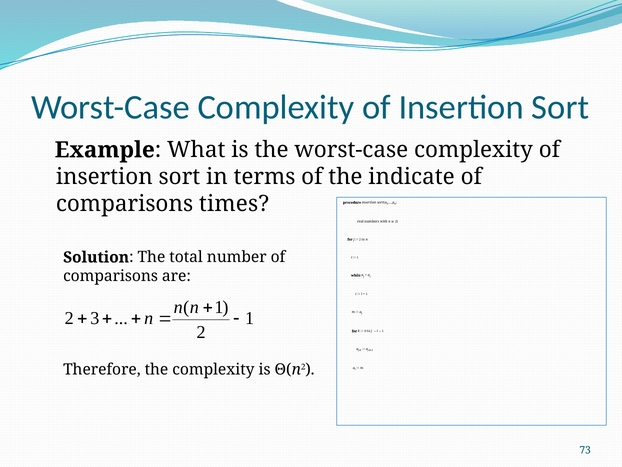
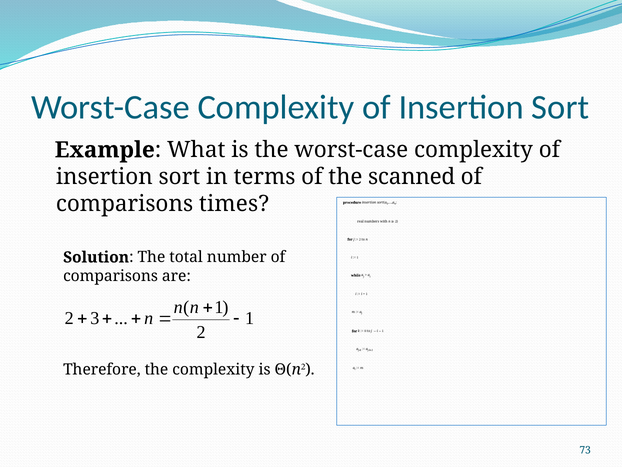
indicate: indicate -> scanned
